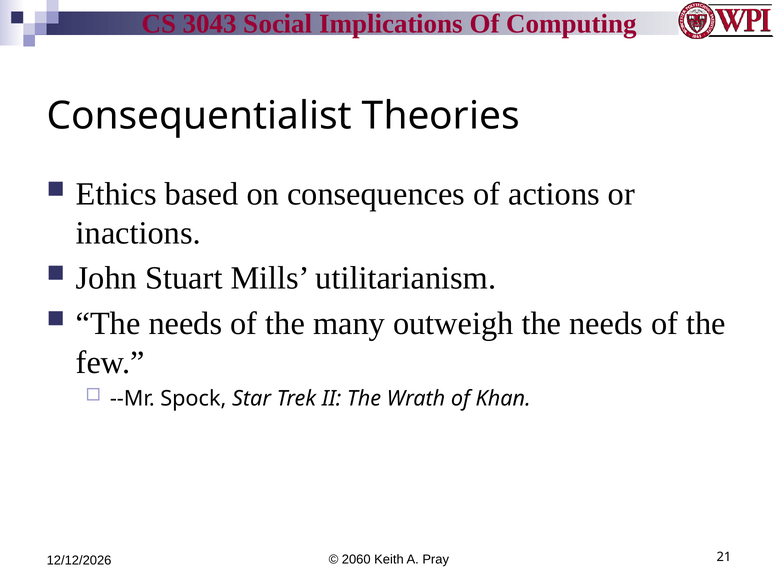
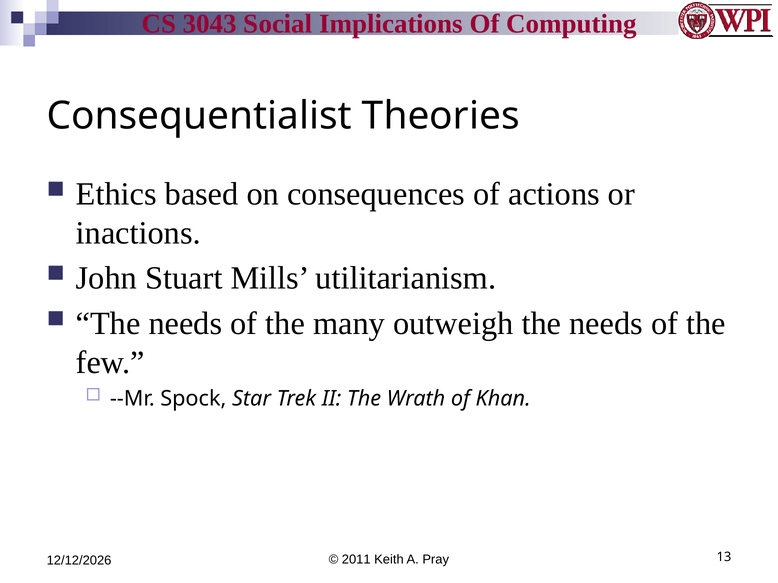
2060: 2060 -> 2011
21: 21 -> 13
